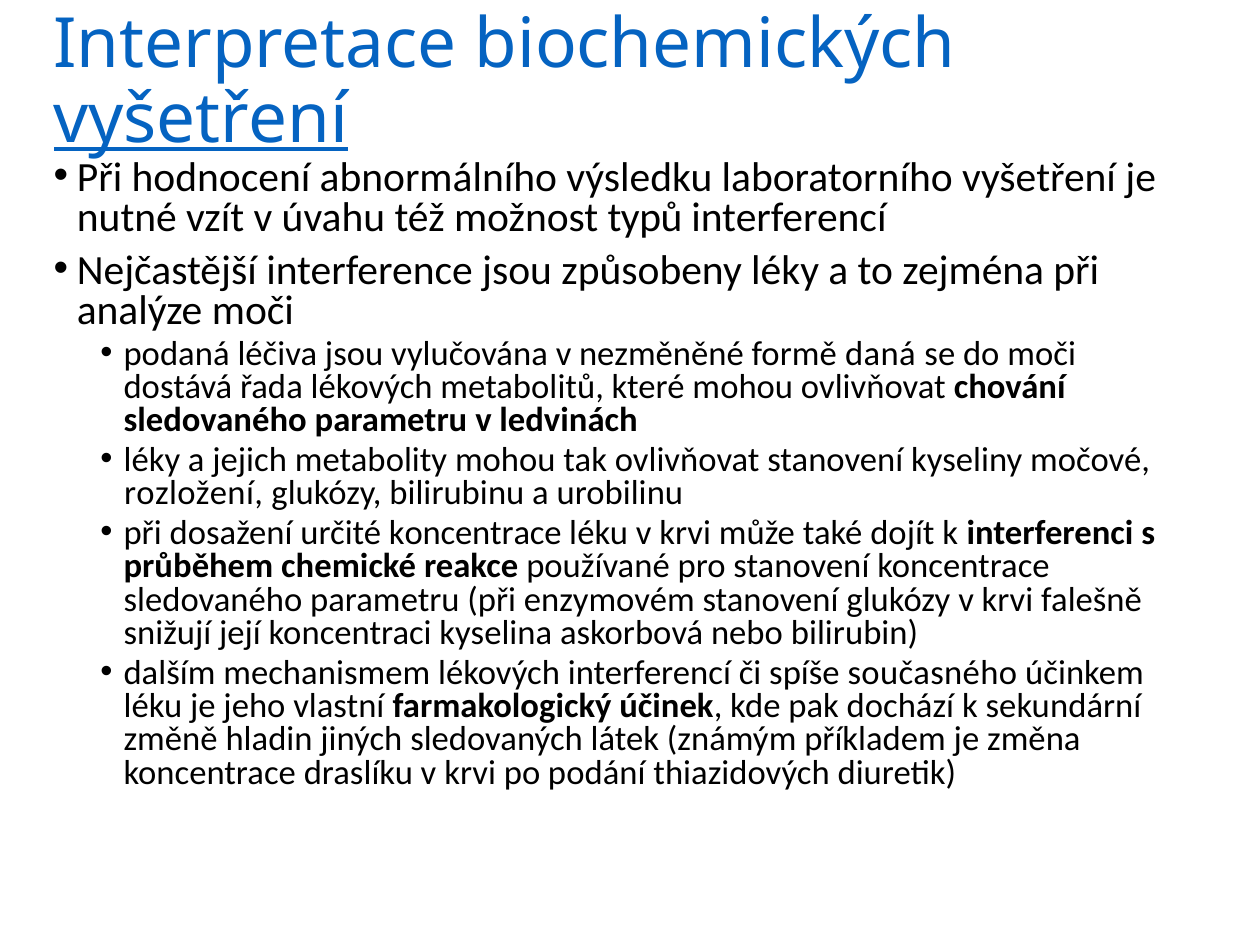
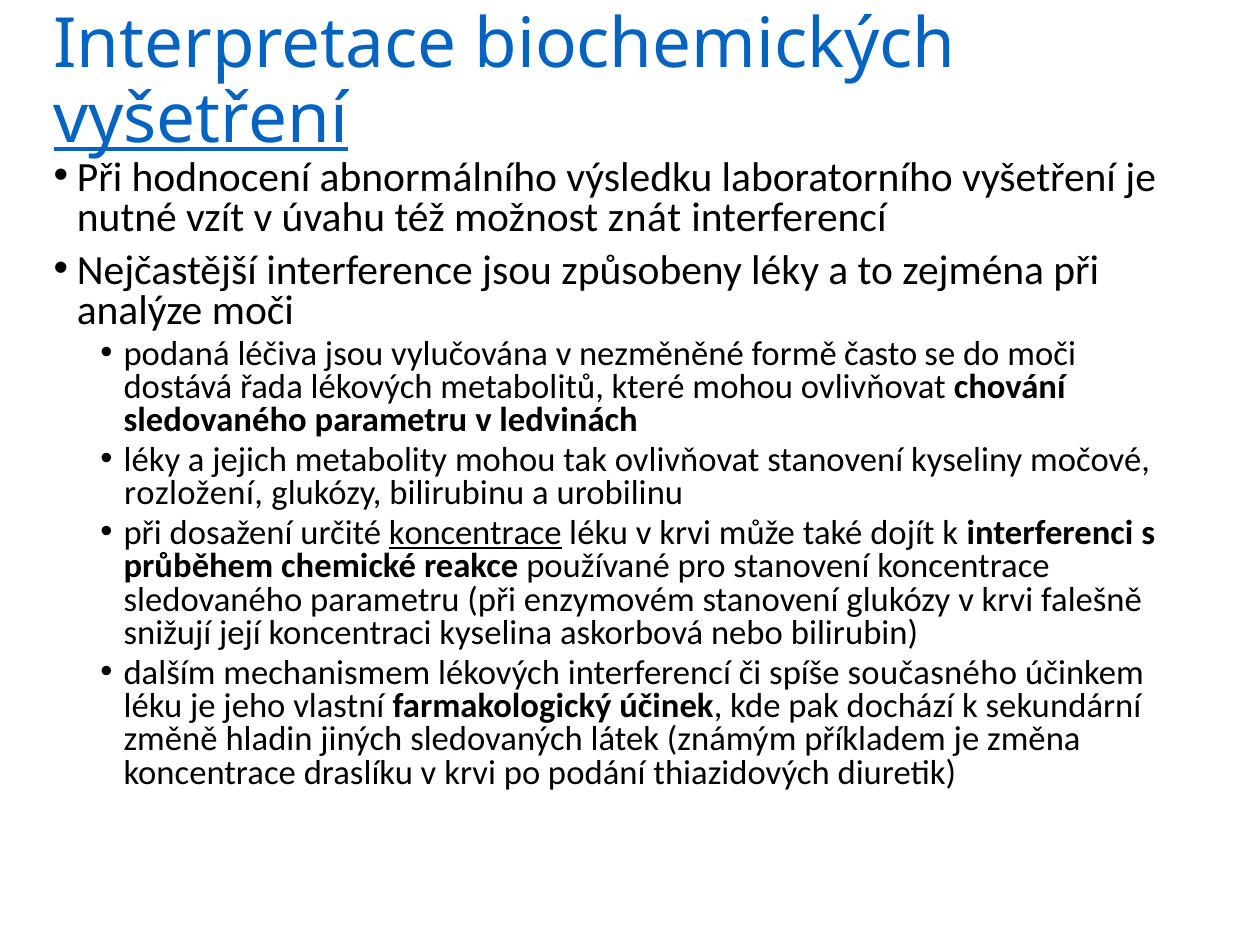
typů: typů -> znát
daná: daná -> často
koncentrace at (475, 533) underline: none -> present
